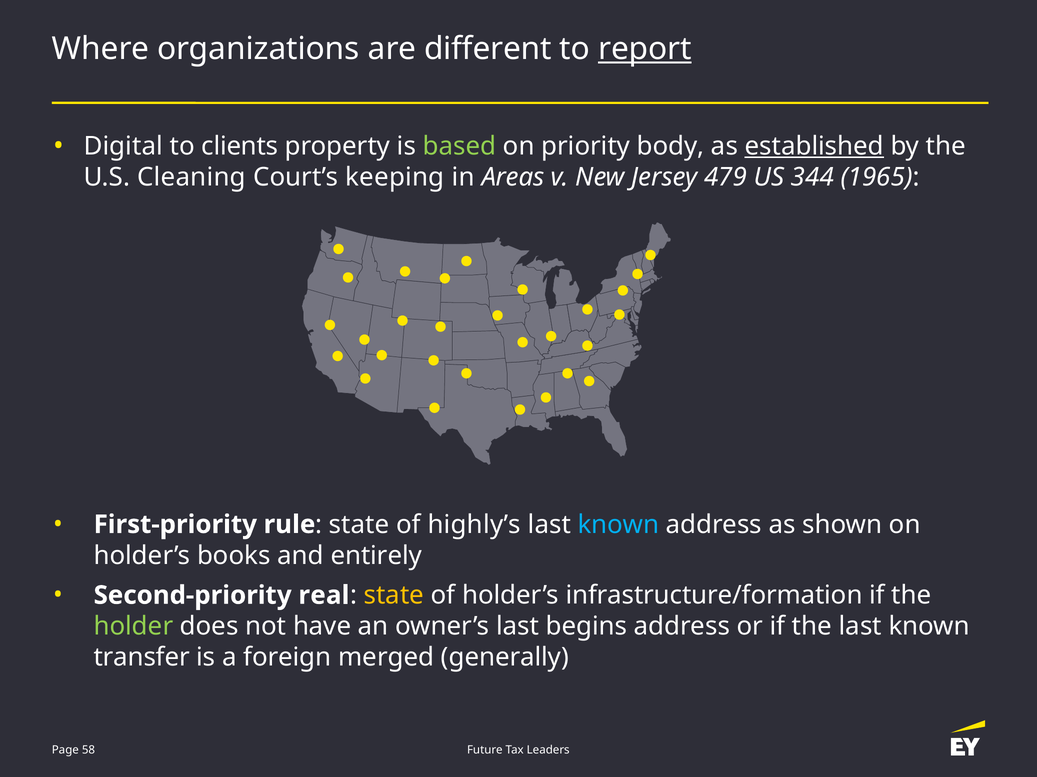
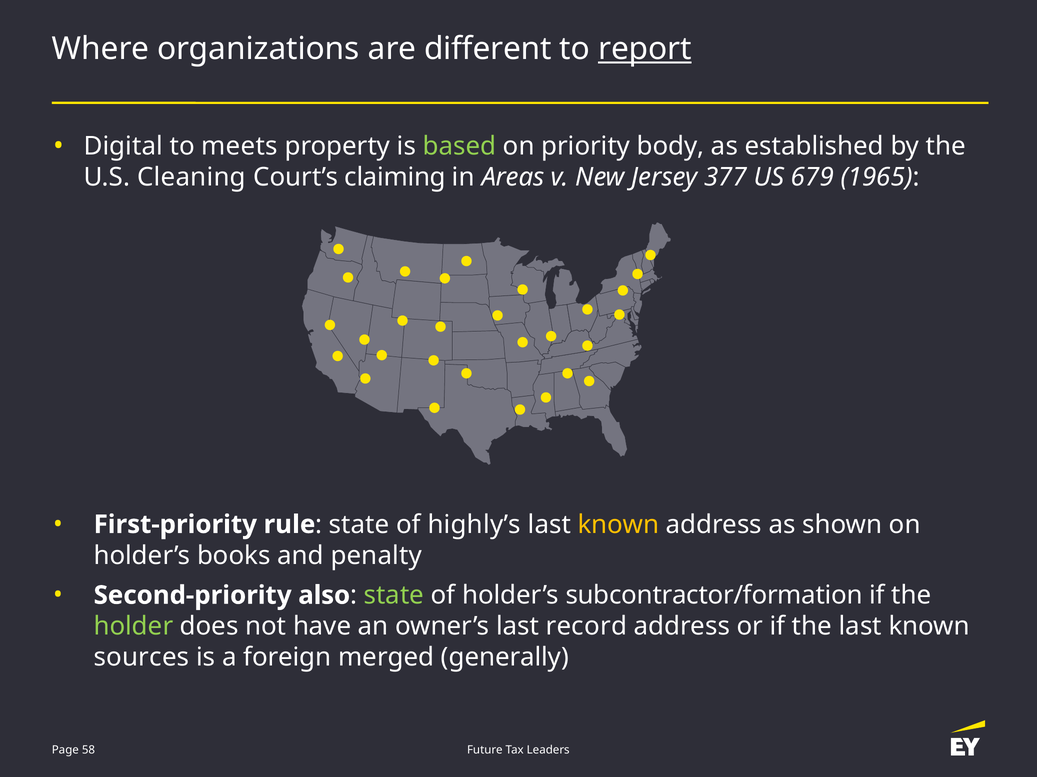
clients: clients -> meets
established underline: present -> none
keeping: keeping -> claiming
479: 479 -> 377
344: 344 -> 679
known at (618, 525) colour: light blue -> yellow
entirely: entirely -> penalty
real: real -> also
state at (394, 596) colour: yellow -> light green
infrastructure/formation: infrastructure/formation -> subcontractor/formation
begins: begins -> record
transfer: transfer -> sources
